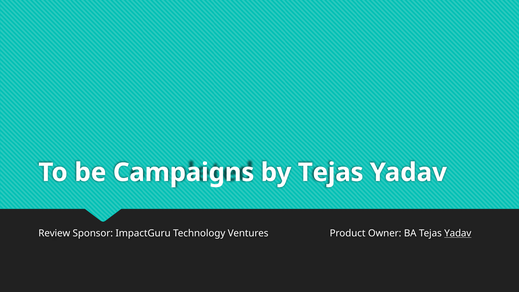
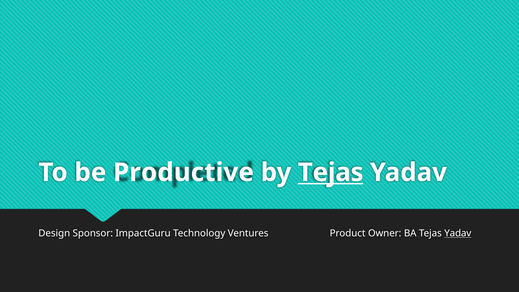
Campaigns: Campaigns -> Productive
Tejas at (331, 172) underline: none -> present
Review: Review -> Design
